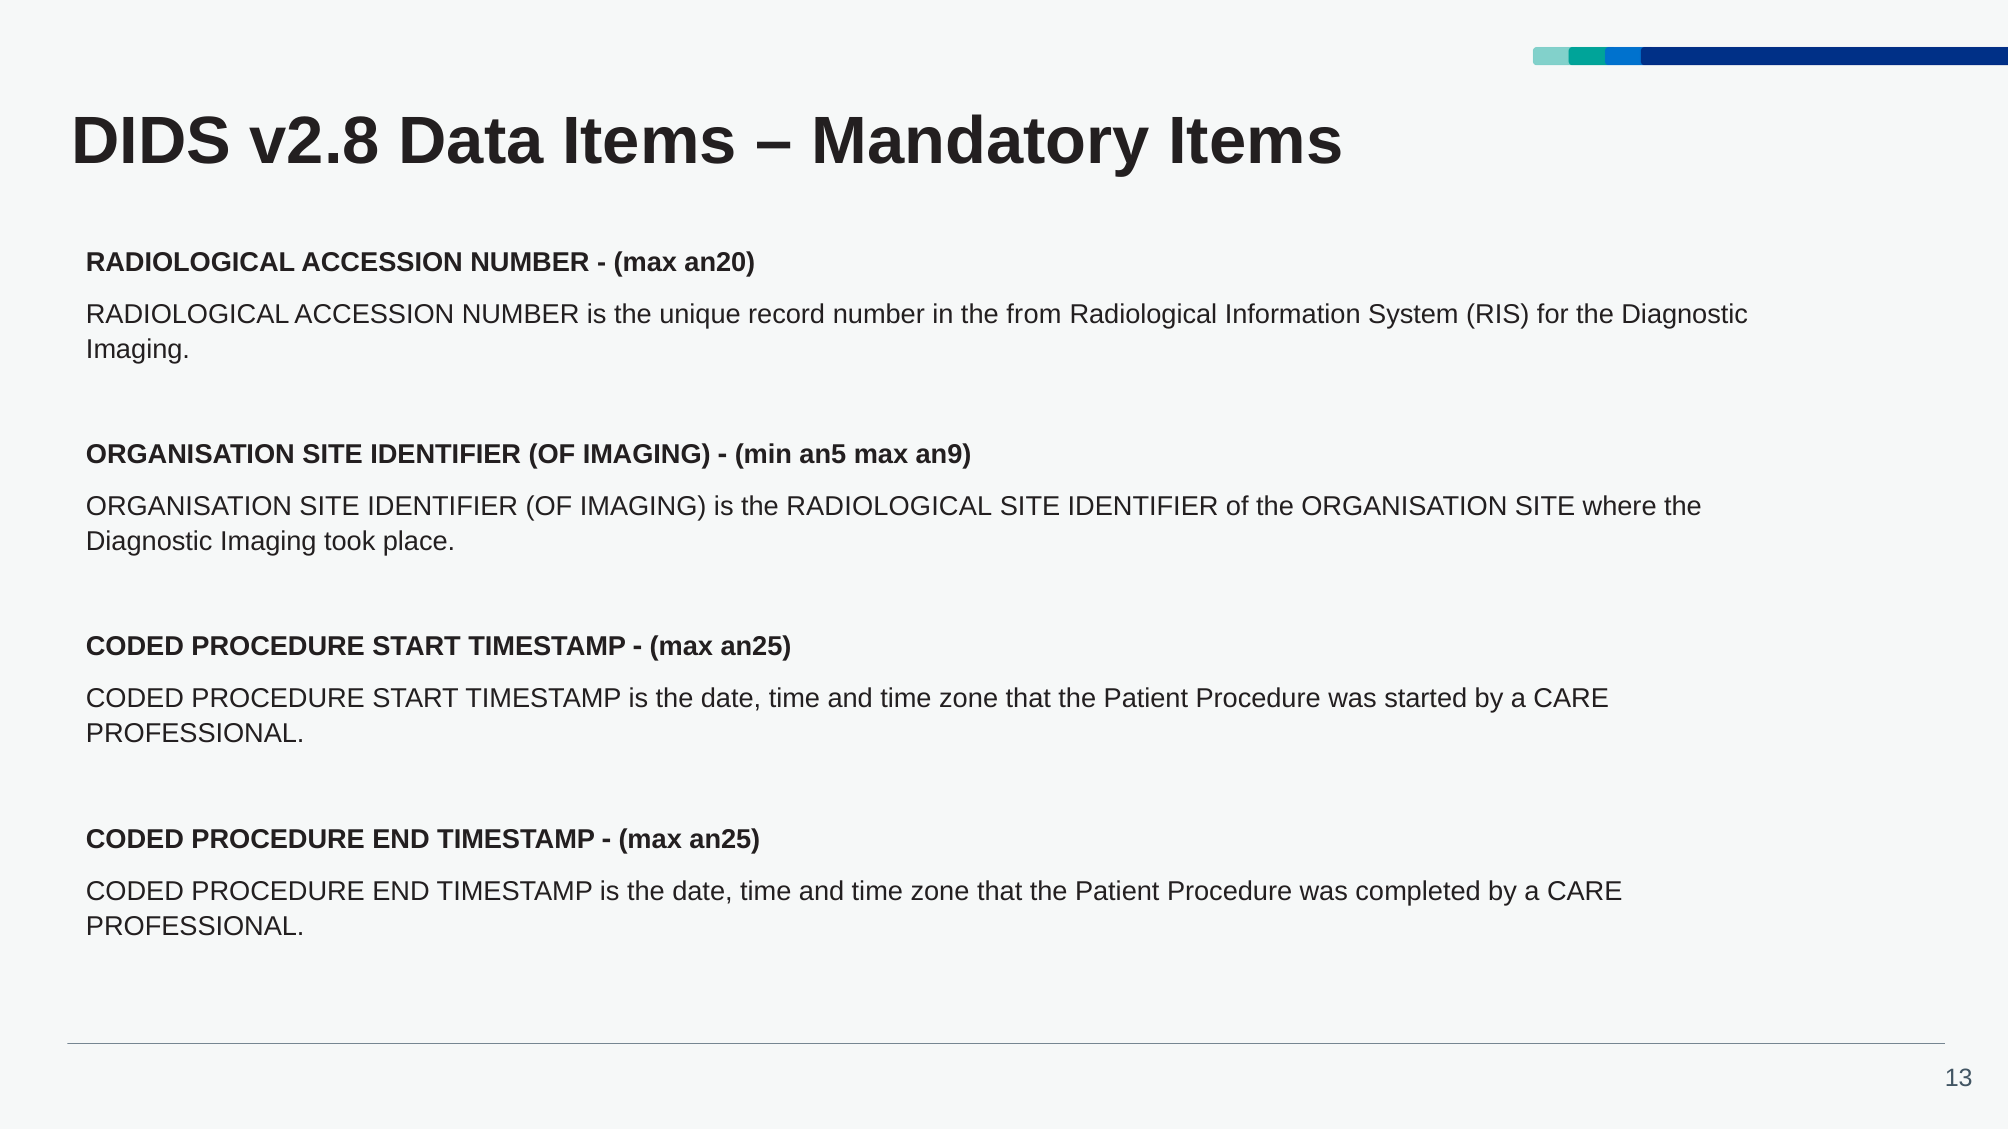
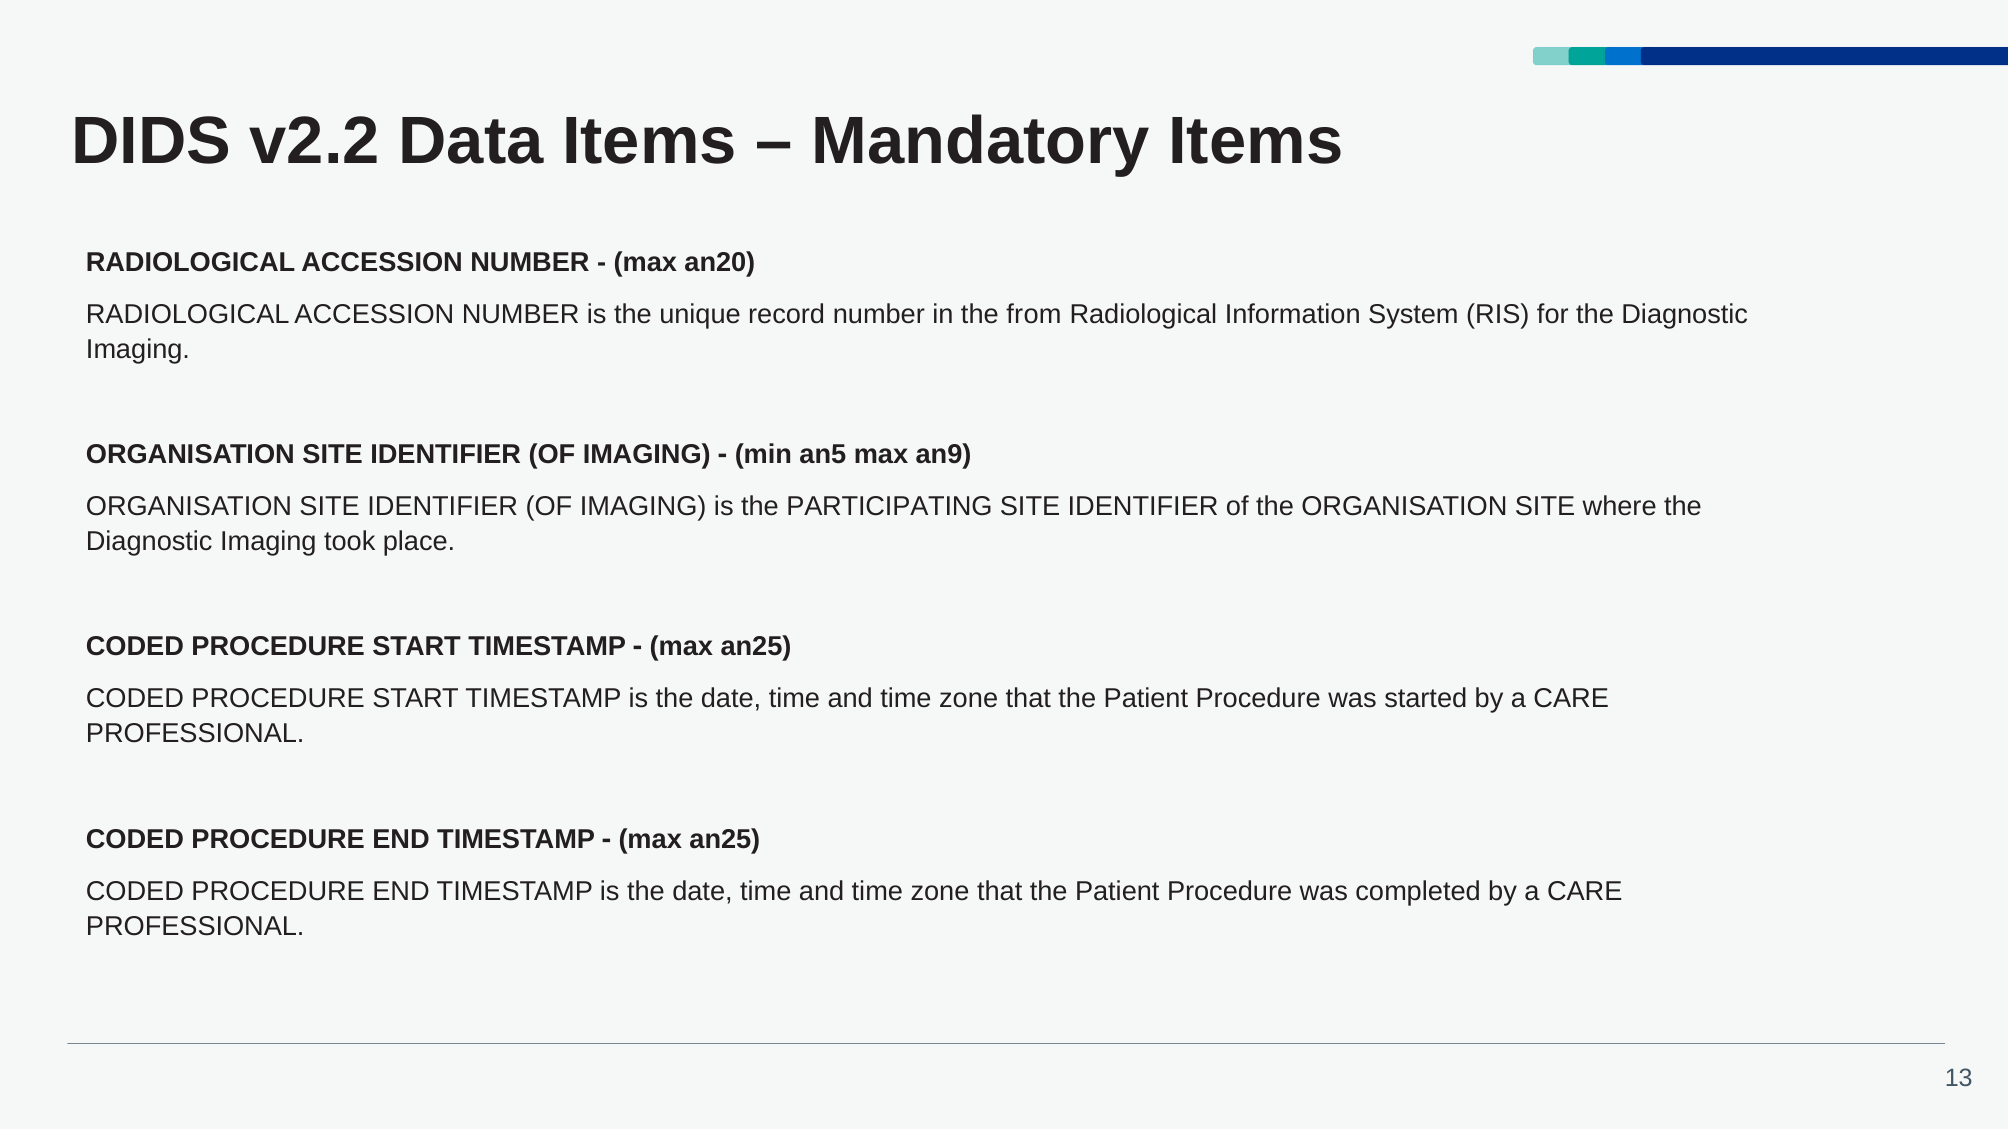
v2.8: v2.8 -> v2.2
the RADIOLOGICAL: RADIOLOGICAL -> PARTICIPATING
